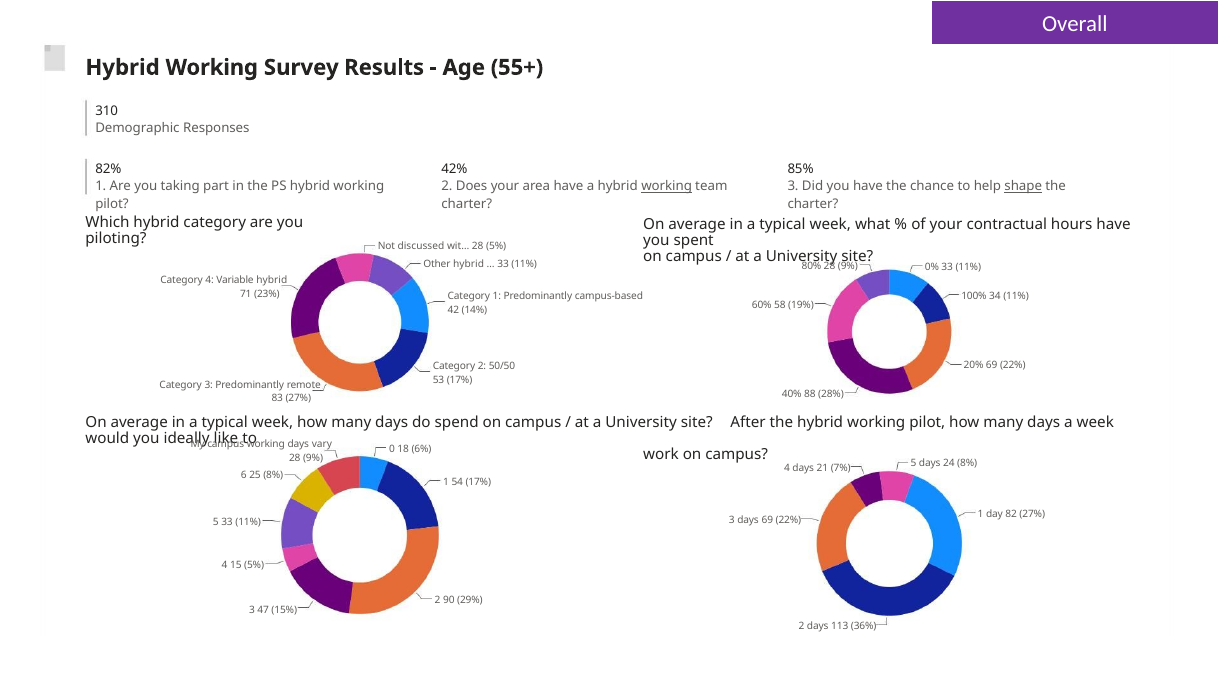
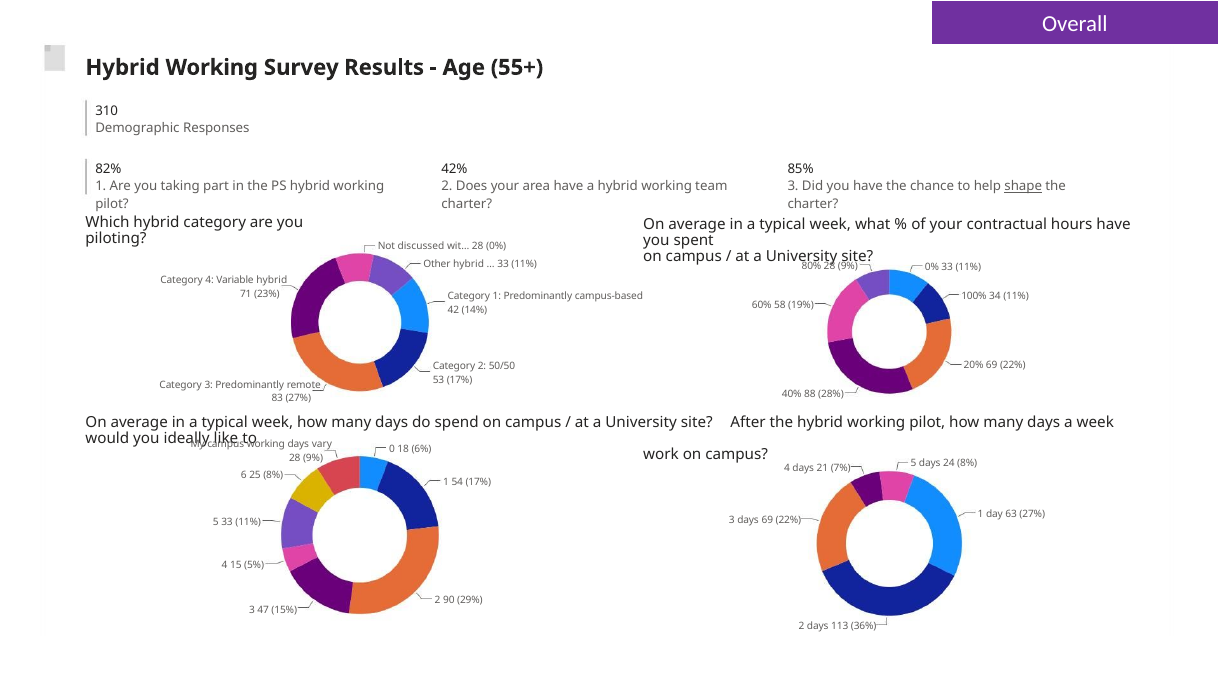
working at (667, 187) underline: present -> none
28 5%: 5% -> 0%
82: 82 -> 63
